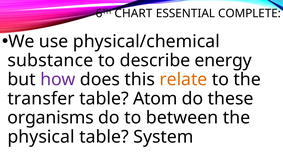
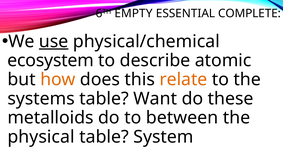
CHART: CHART -> EMPTY
use underline: none -> present
substance: substance -> ecosystem
energy: energy -> atomic
how colour: purple -> orange
transfer: transfer -> systems
Atom: Atom -> Want
organisms: organisms -> metalloids
